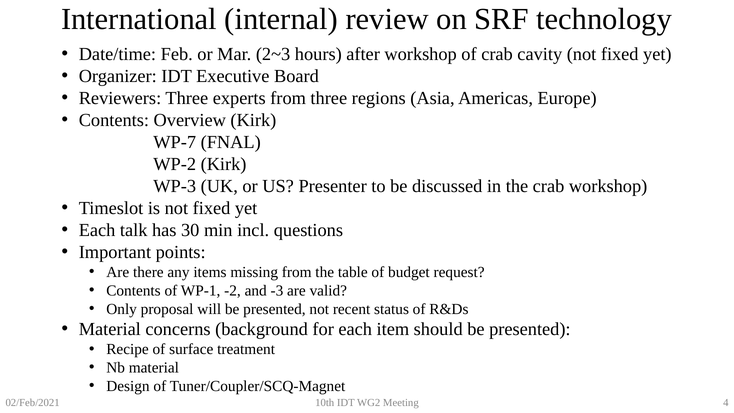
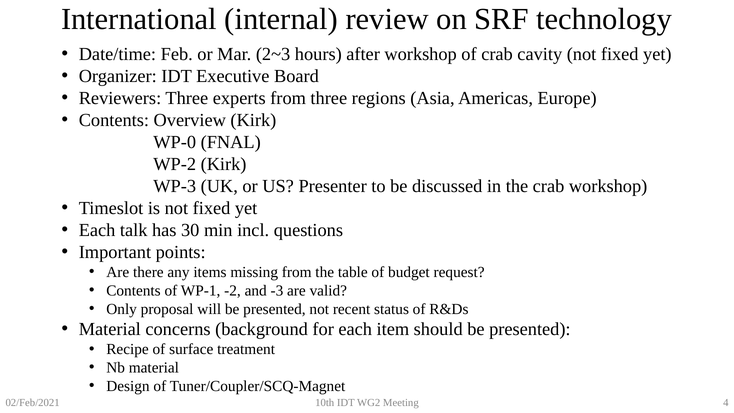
WP-7: WP-7 -> WP-0
